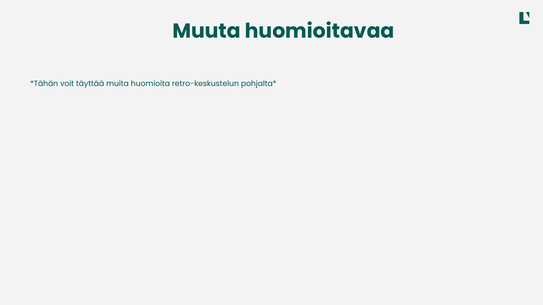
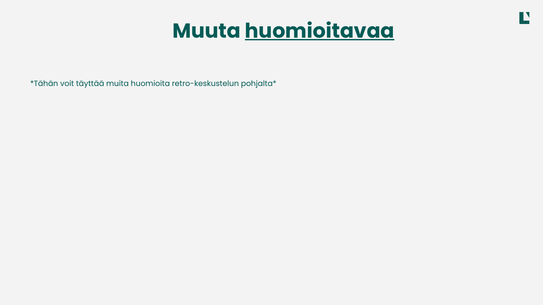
huomioitavaa underline: none -> present
